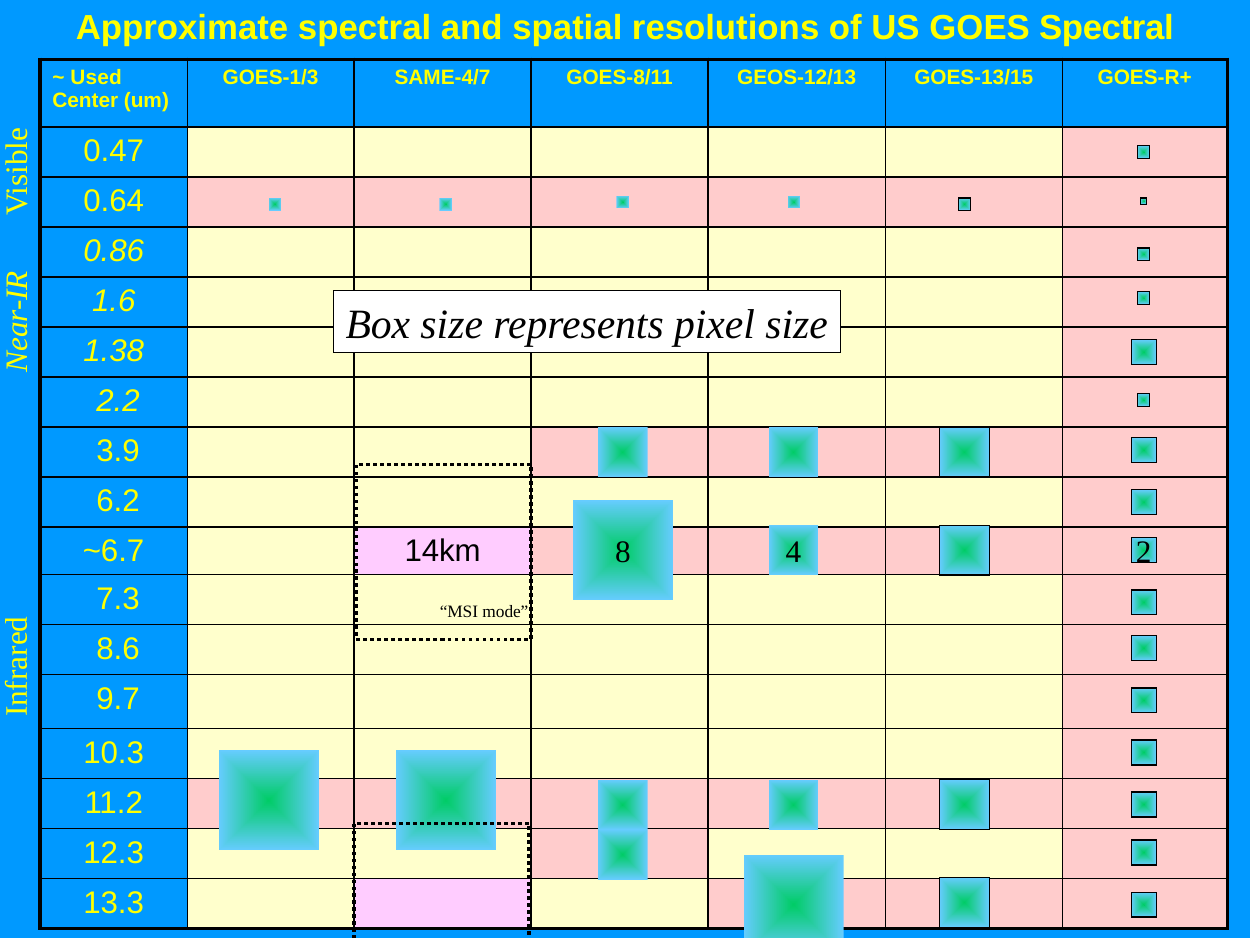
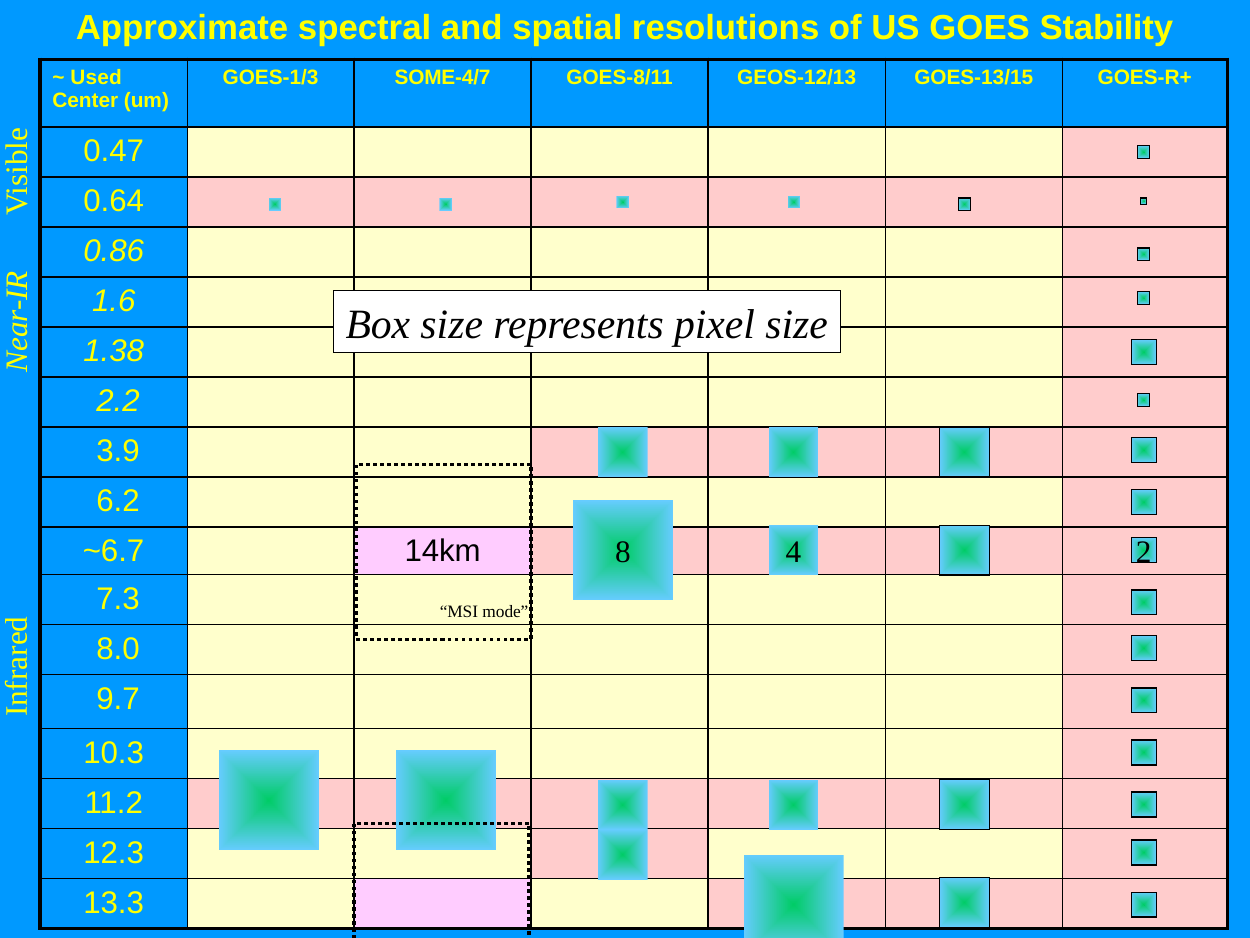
GOES Spectral: Spectral -> Stability
SAME-4/7: SAME-4/7 -> SOME-4/7
8.6: 8.6 -> 8.0
